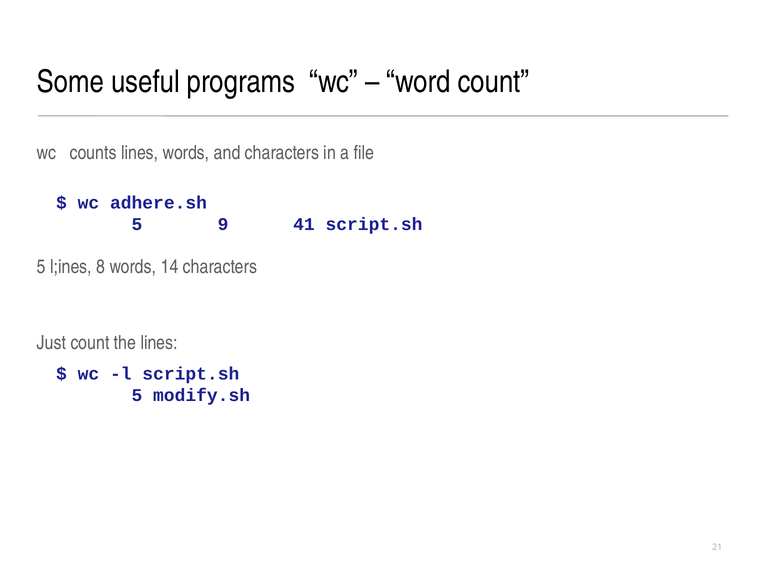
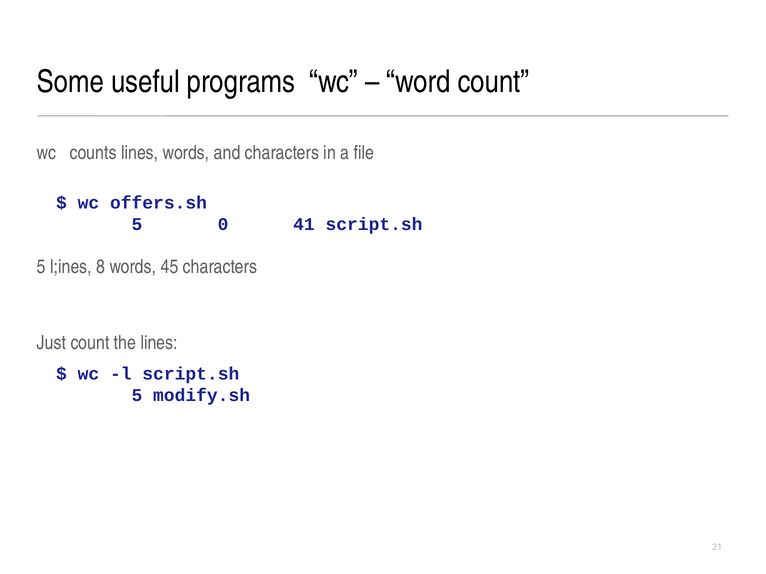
adhere.sh: adhere.sh -> offers.sh
9: 9 -> 0
14: 14 -> 45
